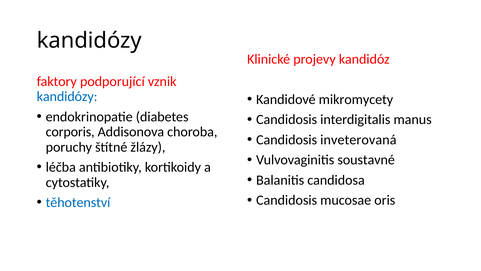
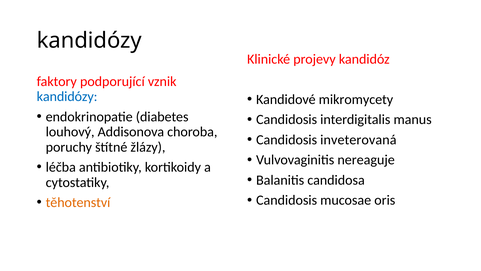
corporis: corporis -> louhový
soustavné: soustavné -> nereaguje
těhotenství colour: blue -> orange
